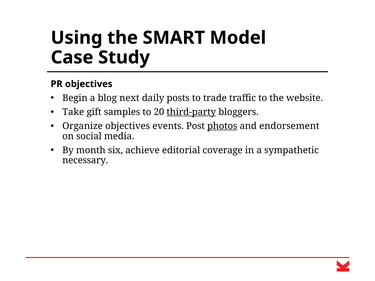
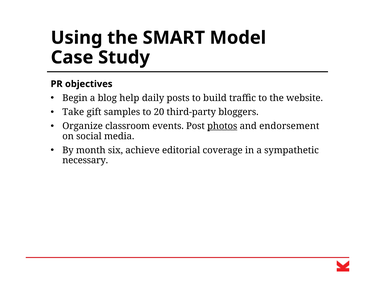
next: next -> help
trade: trade -> build
third-party underline: present -> none
Organize objectives: objectives -> classroom
